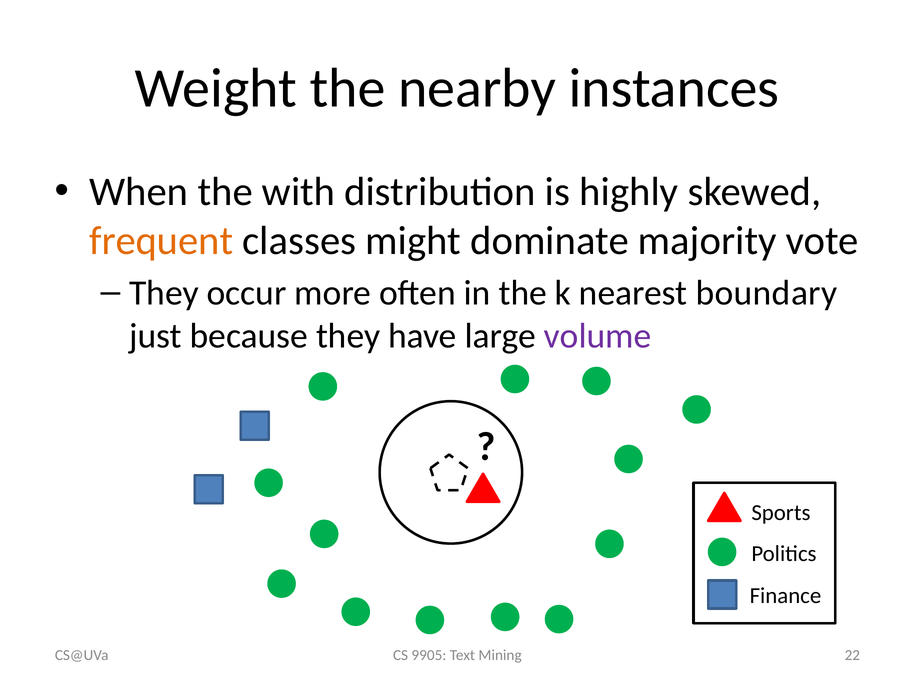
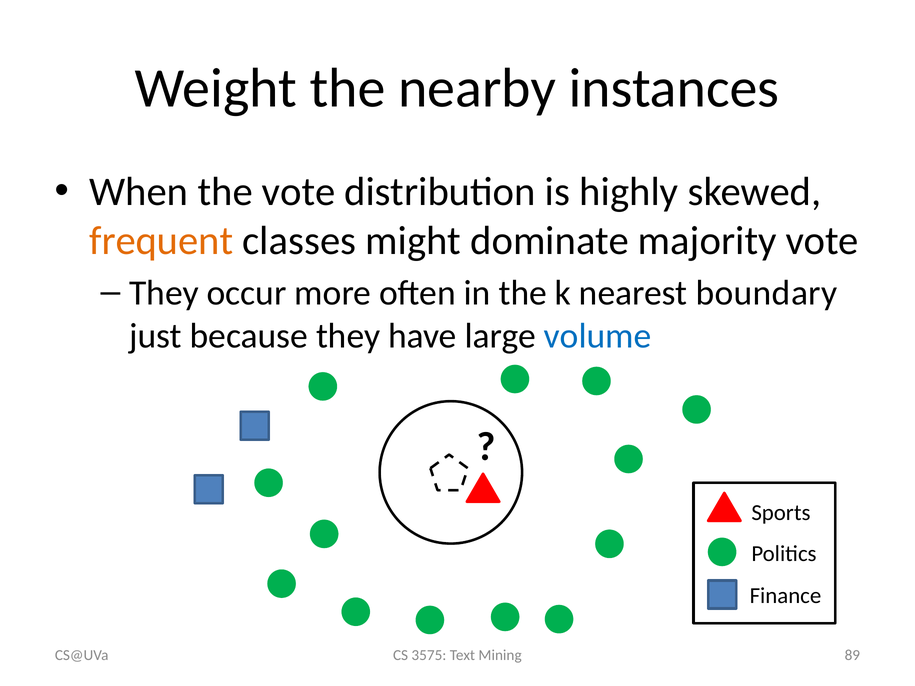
the with: with -> vote
volume colour: purple -> blue
9905: 9905 -> 3575
22: 22 -> 89
